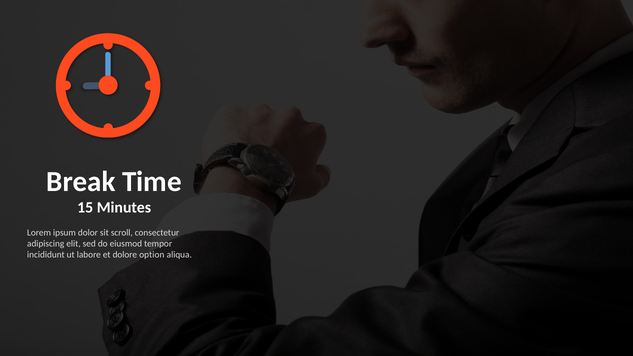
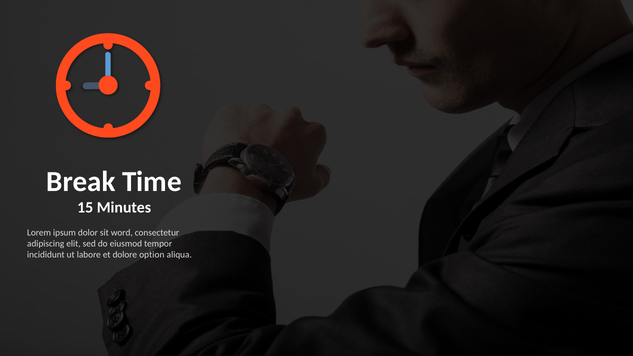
scroll: scroll -> word
